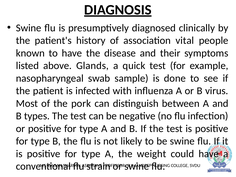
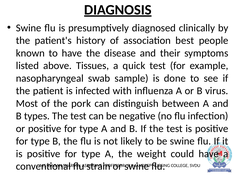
vital: vital -> best
Glands: Glands -> Tissues
